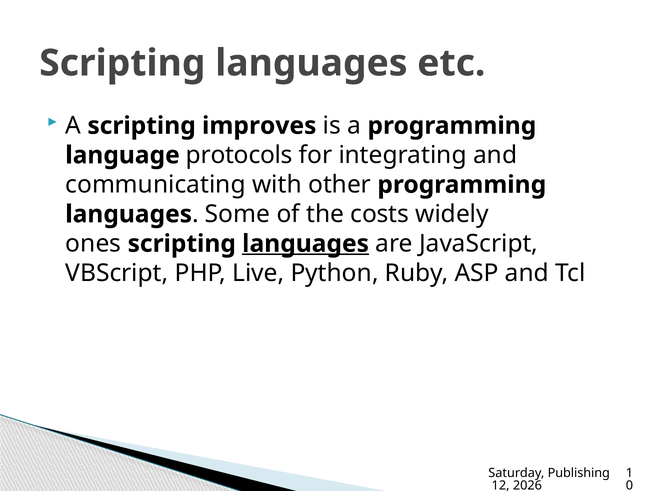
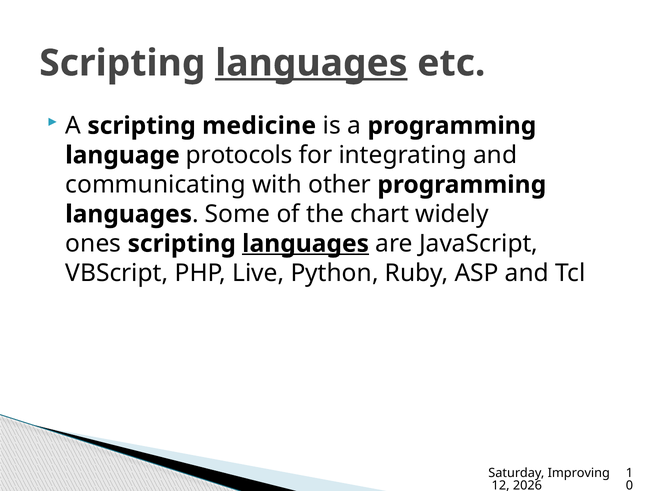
languages at (311, 63) underline: none -> present
improves: improves -> medicine
costs: costs -> chart
Publishing: Publishing -> Improving
